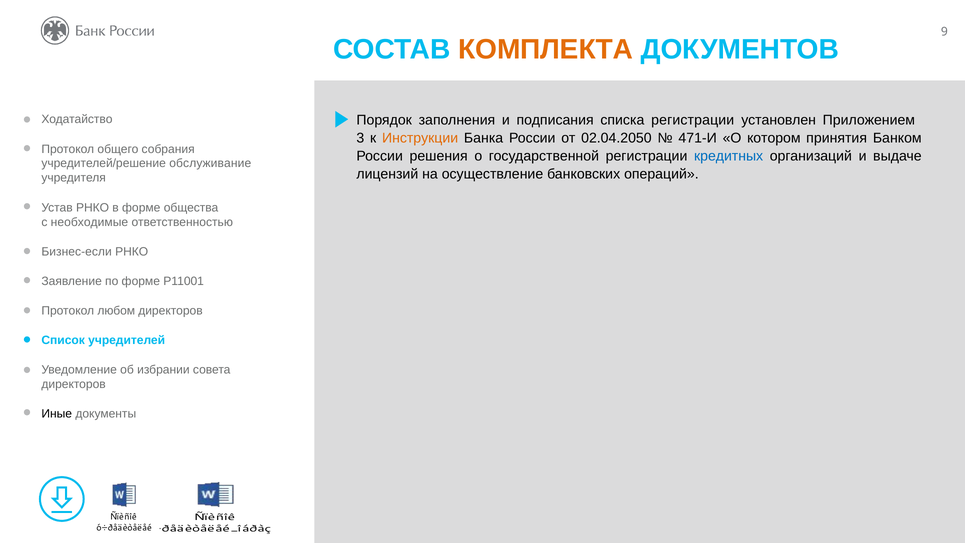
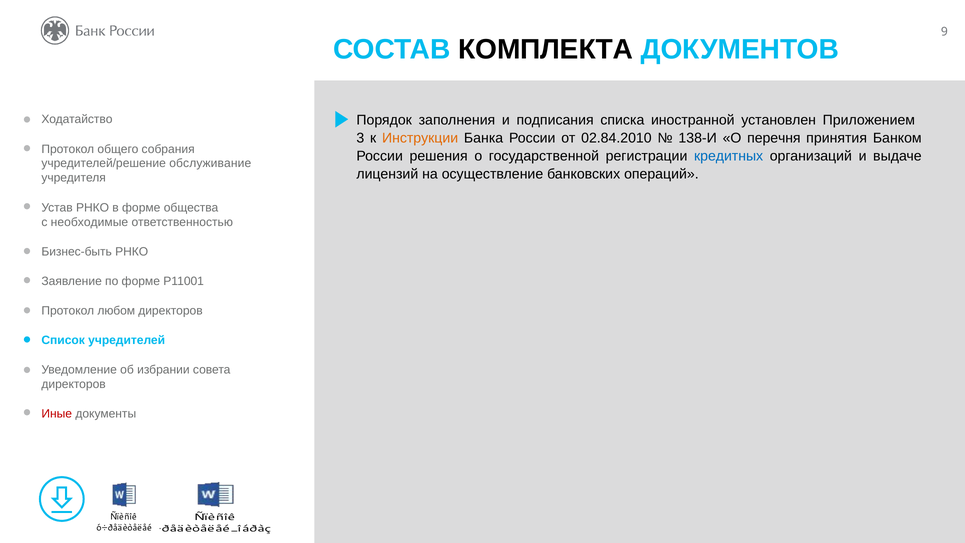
КОМПЛЕКТА colour: orange -> black
списка регистрации: регистрации -> иностранной
02.04.2050: 02.04.2050 -> 02.84.2010
471-И: 471-И -> 138-И
котором: котором -> перечня
Бизнес-если: Бизнес-если -> Бизнес-быть
Иные colour: black -> red
